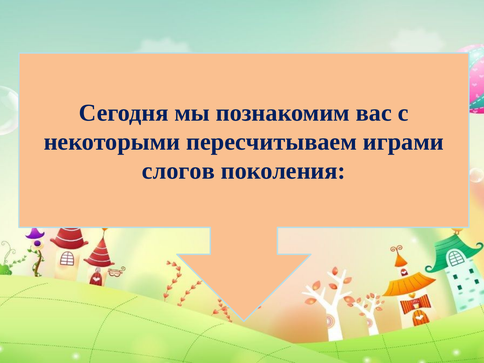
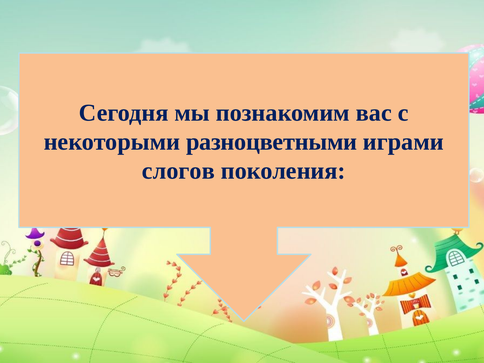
пересчитываем: пересчитываем -> разноцветными
